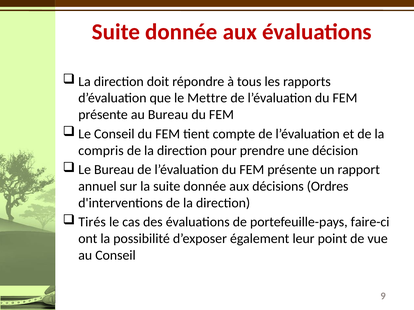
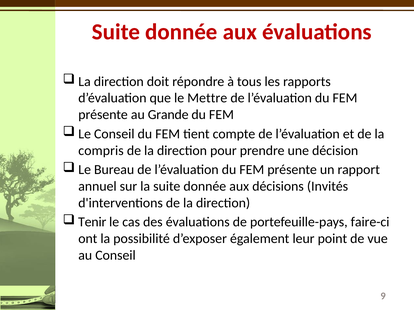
au Bureau: Bureau -> Grande
Ordres: Ordres -> Invités
Tirés: Tirés -> Tenir
